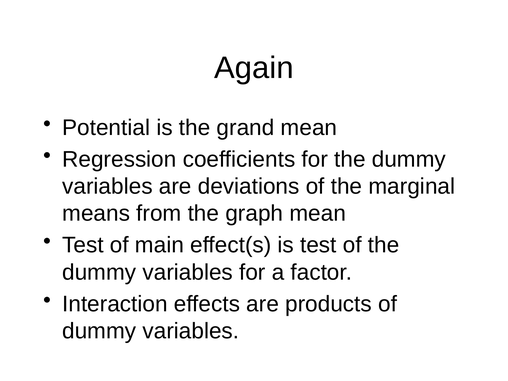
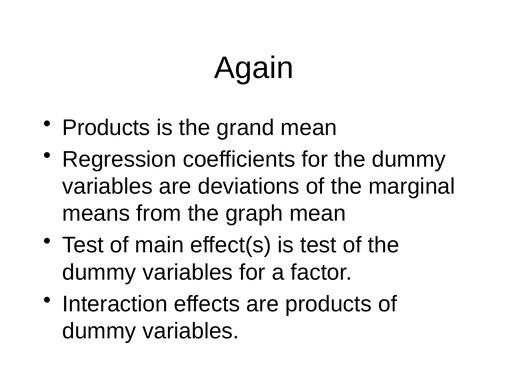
Potential at (106, 128): Potential -> Products
